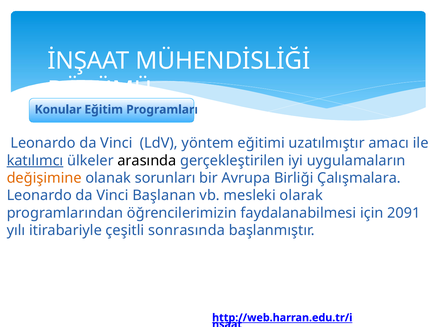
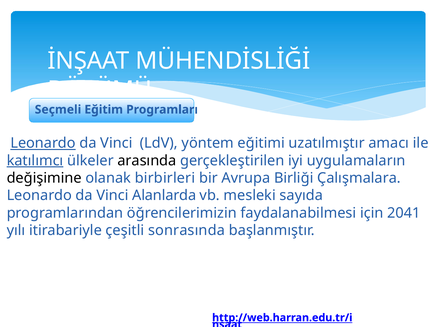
Konular: Konular -> Seçmeli
Leonardo at (43, 143) underline: none -> present
değişimine colour: orange -> black
sorunları: sorunları -> birbirleri
Başlanan: Başlanan -> Alanlarda
olarak: olarak -> sayıda
2091: 2091 -> 2041
